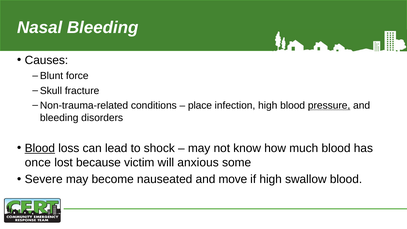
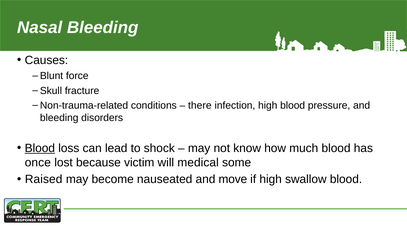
place: place -> there
pressure underline: present -> none
anxious: anxious -> medical
Severe: Severe -> Raised
